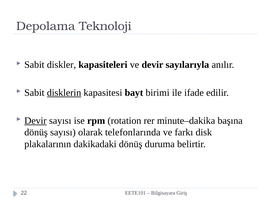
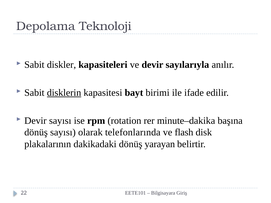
Devir at (35, 121) underline: present -> none
farkı: farkı -> flash
duruma: duruma -> yarayan
